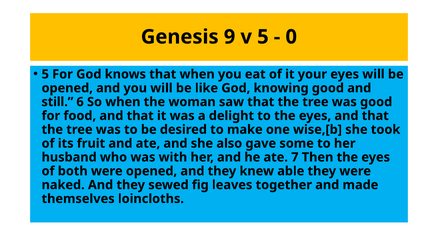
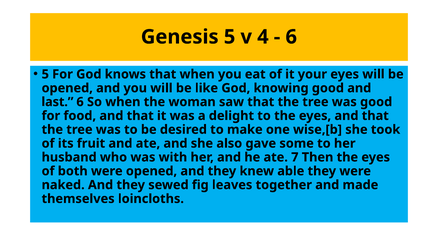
Genesis 9: 9 -> 5
v 5: 5 -> 4
0 at (291, 37): 0 -> 6
still: still -> last
